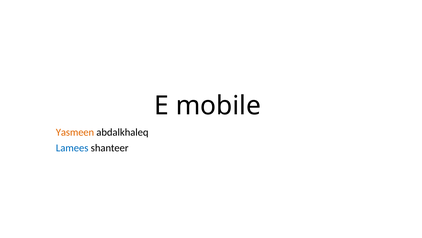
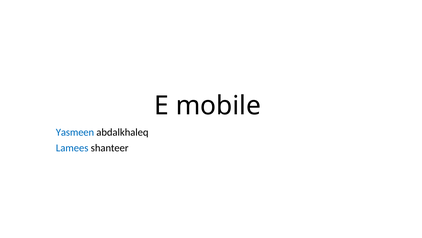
Yasmeen colour: orange -> blue
